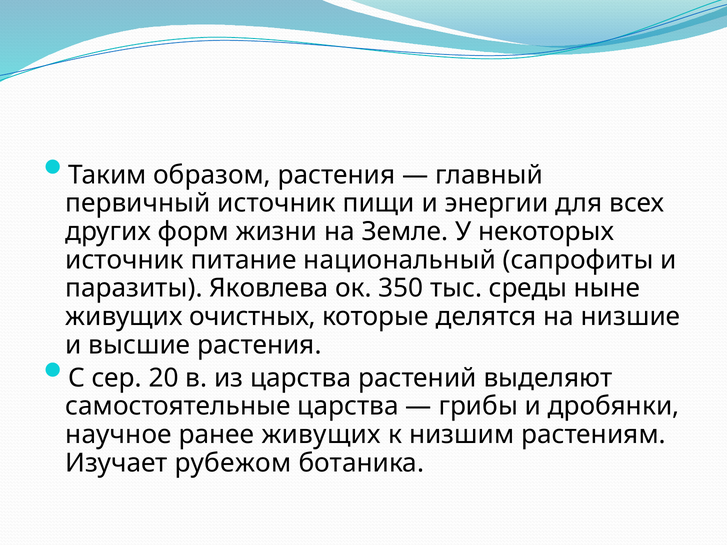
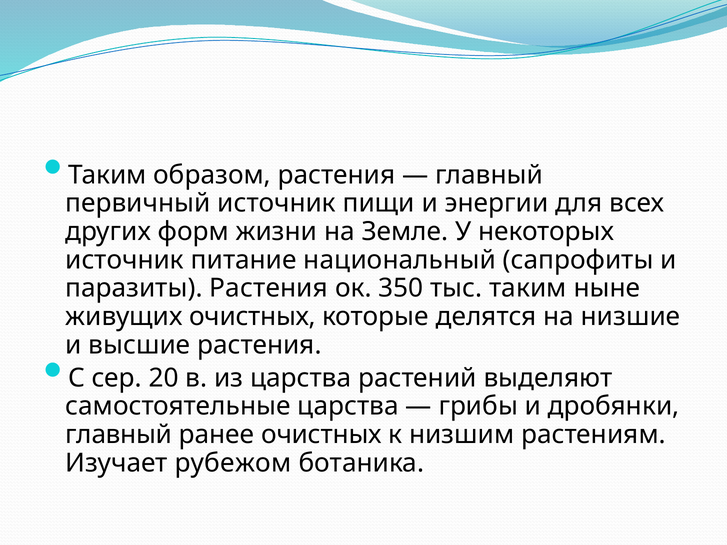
паразиты Яковлева: Яковлева -> Растения
тыс среды: среды -> таким
научное at (119, 435): научное -> главный
ранее живущих: живущих -> очистных
